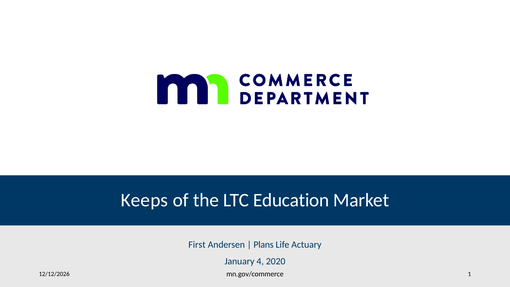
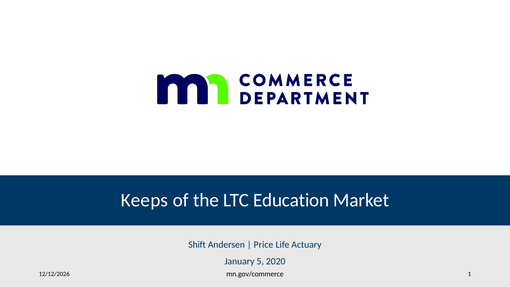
First: First -> Shift
Plans: Plans -> Price
4: 4 -> 5
